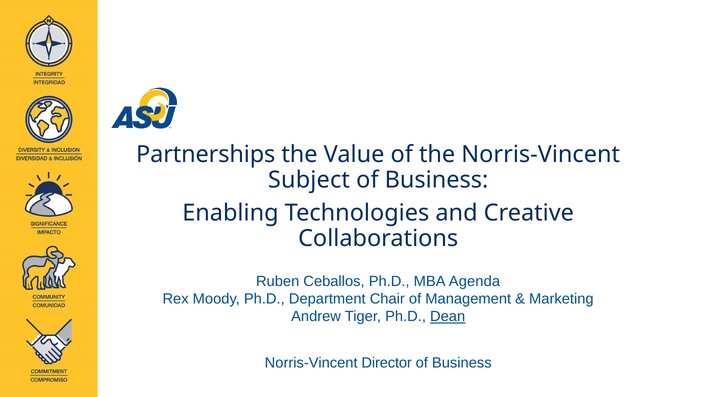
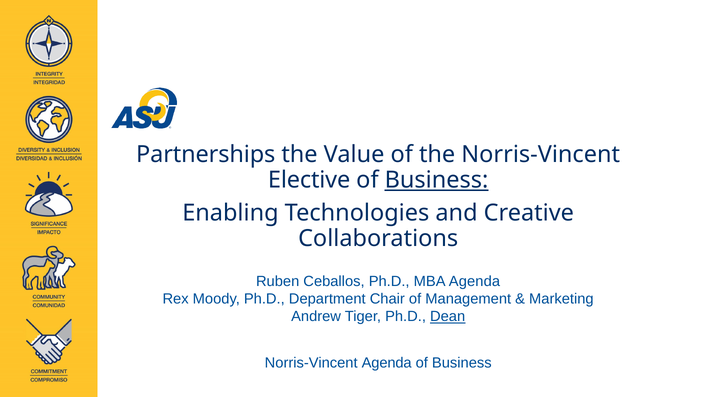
Subject: Subject -> Elective
Business at (437, 180) underline: none -> present
Norris-Vincent Director: Director -> Agenda
